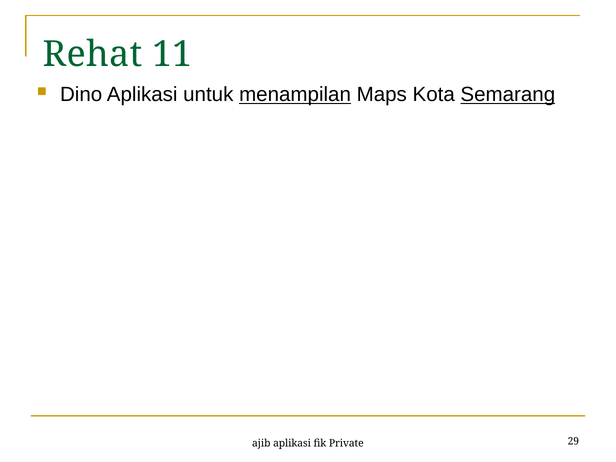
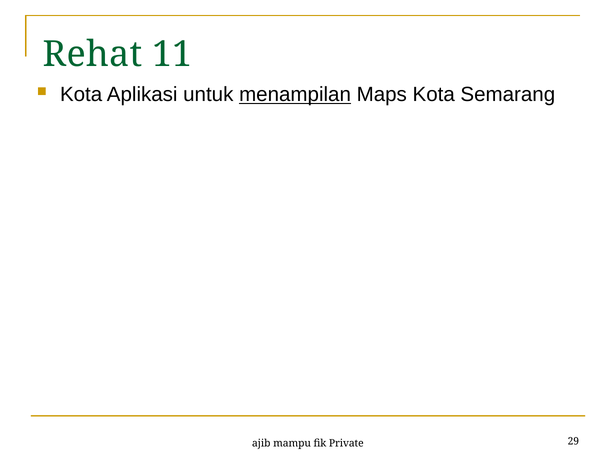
Dino at (81, 95): Dino -> Kota
Semarang underline: present -> none
ajib aplikasi: aplikasi -> mampu
